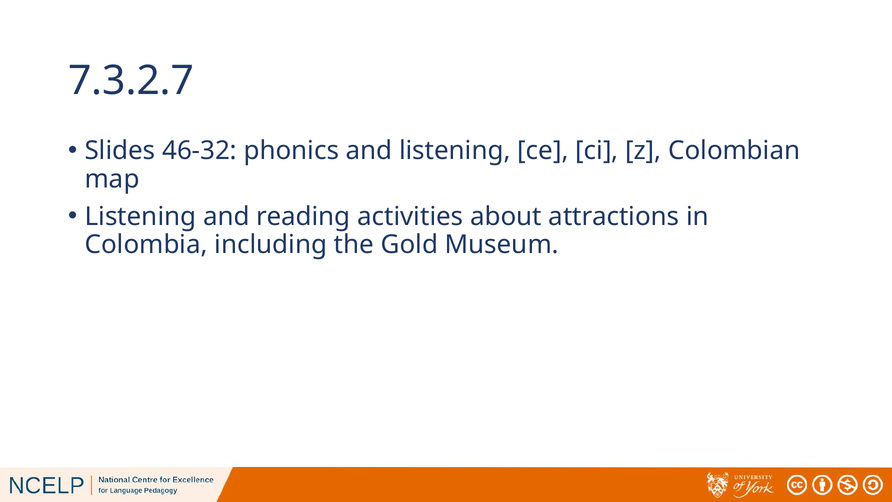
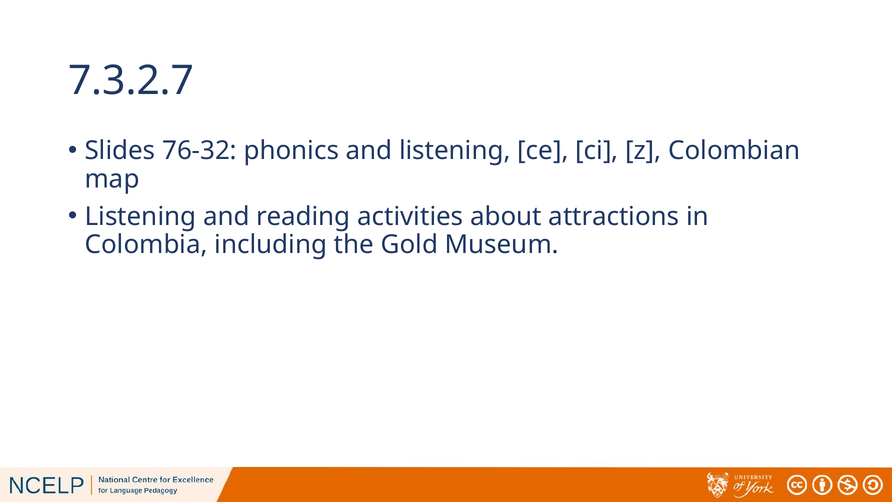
46-32: 46-32 -> 76-32
